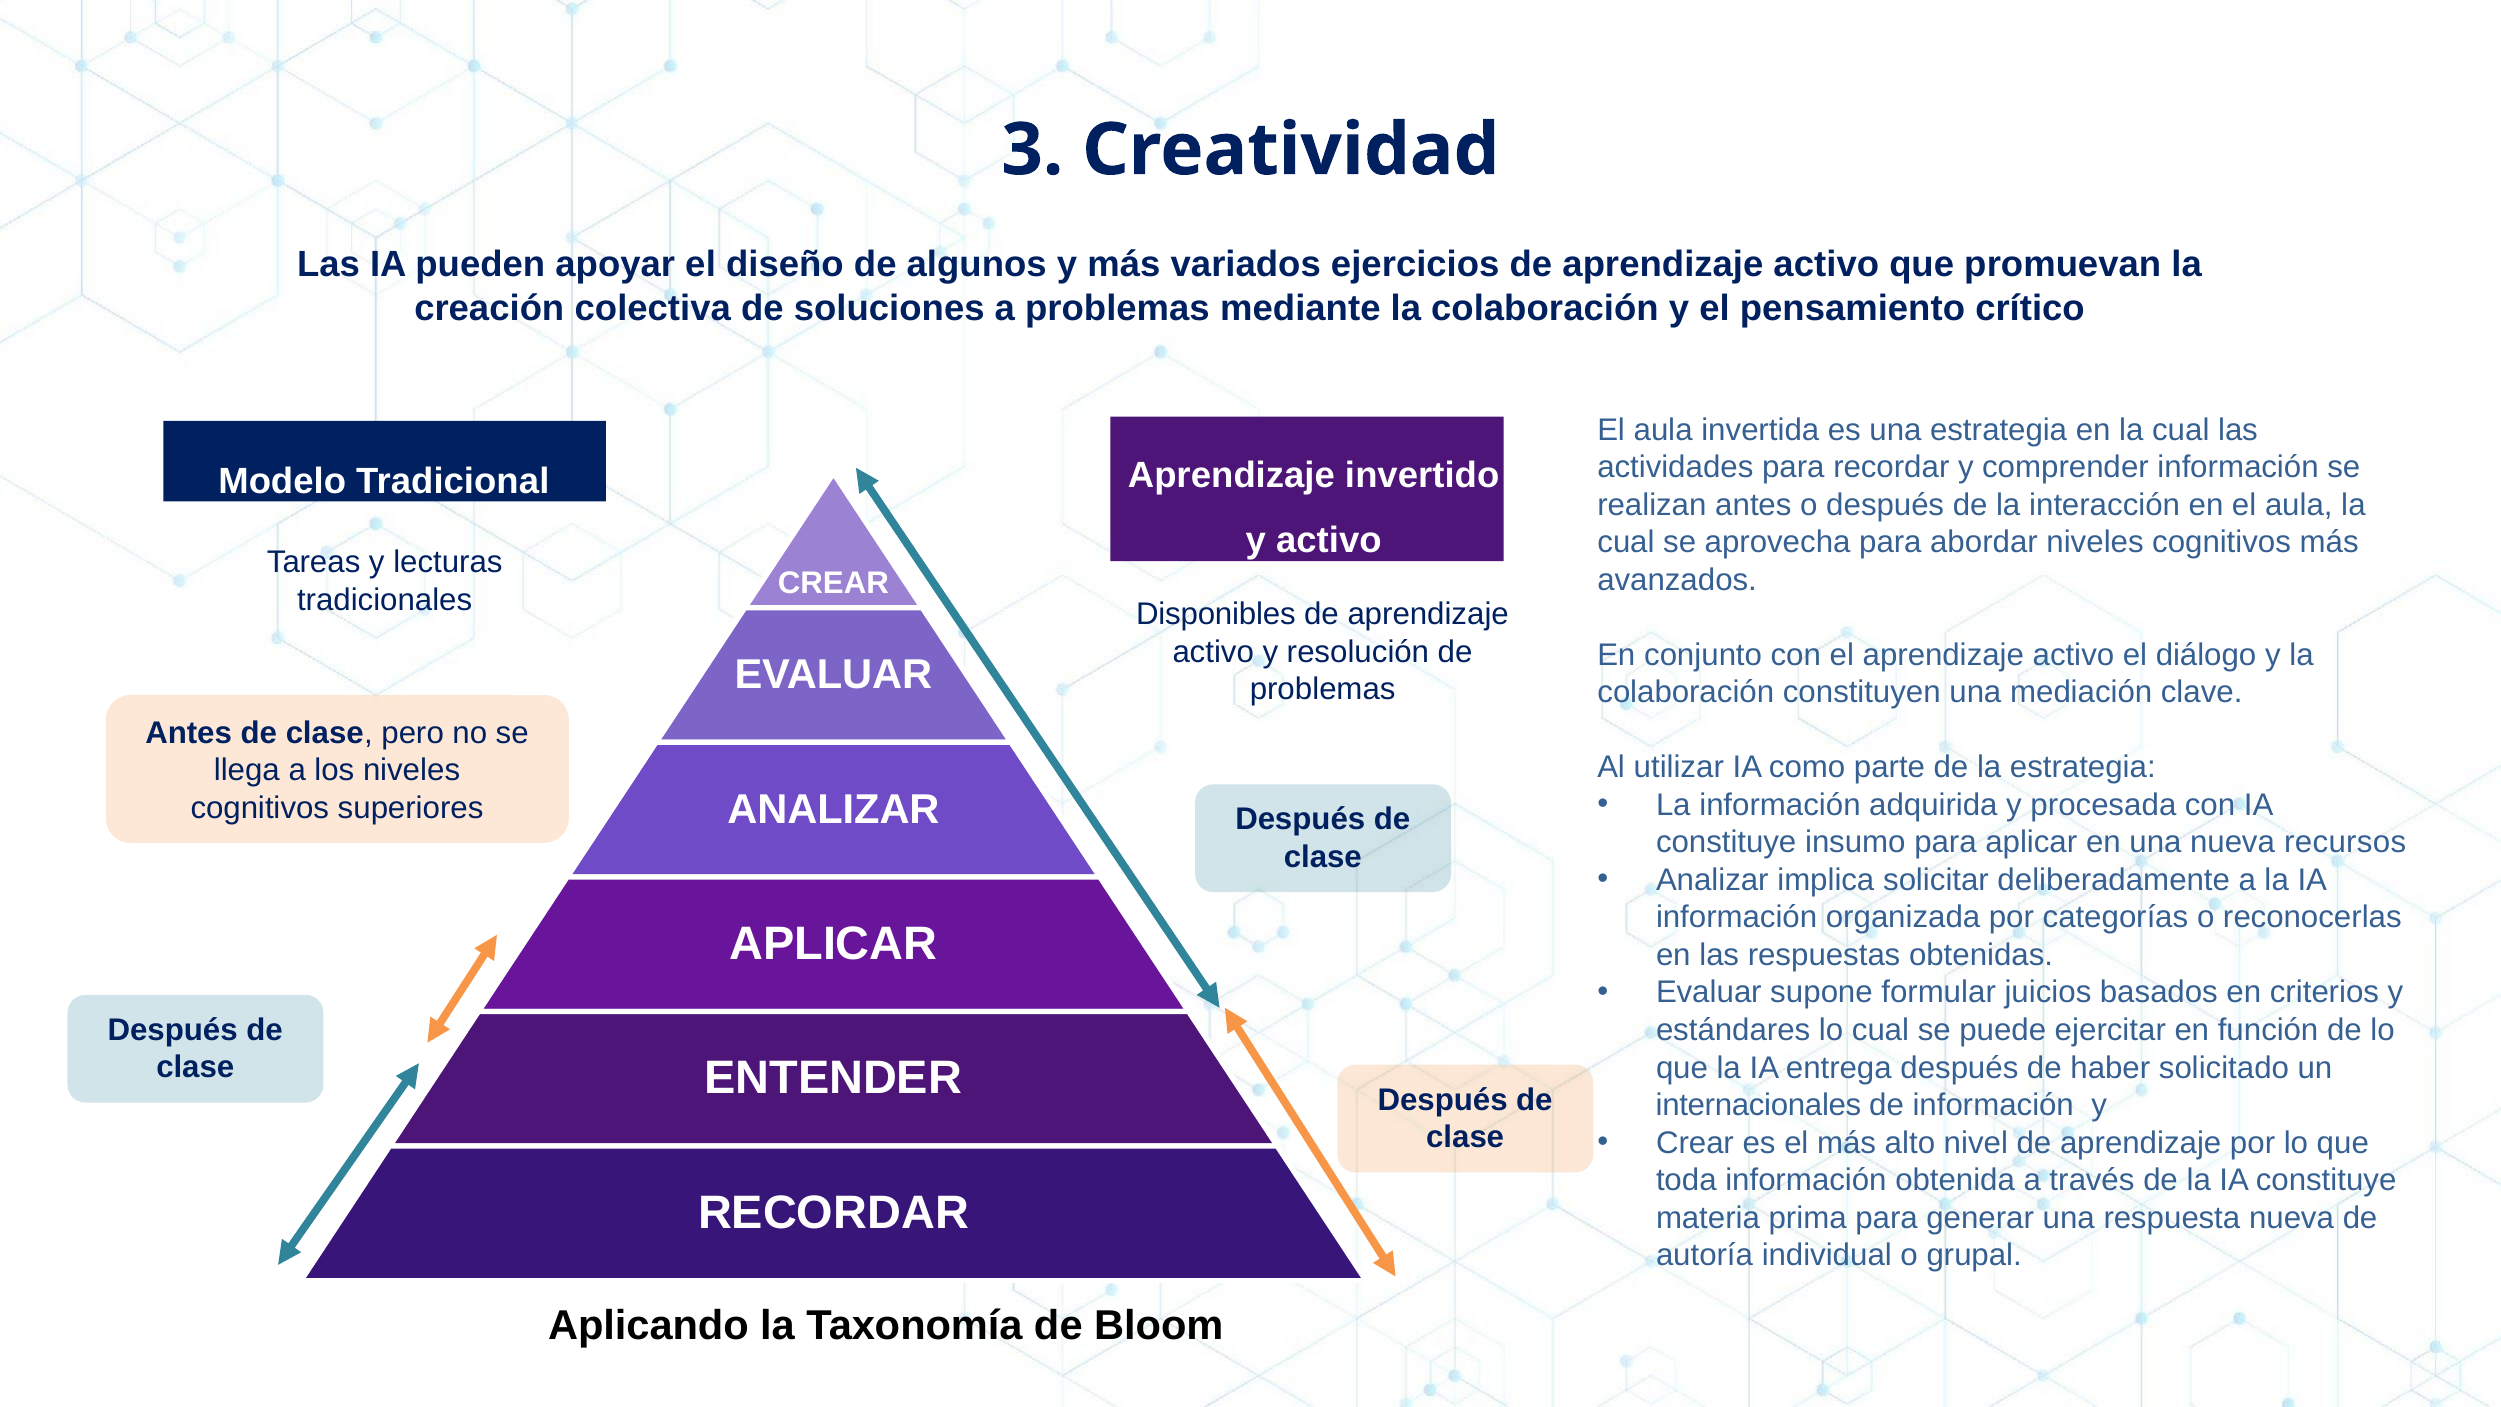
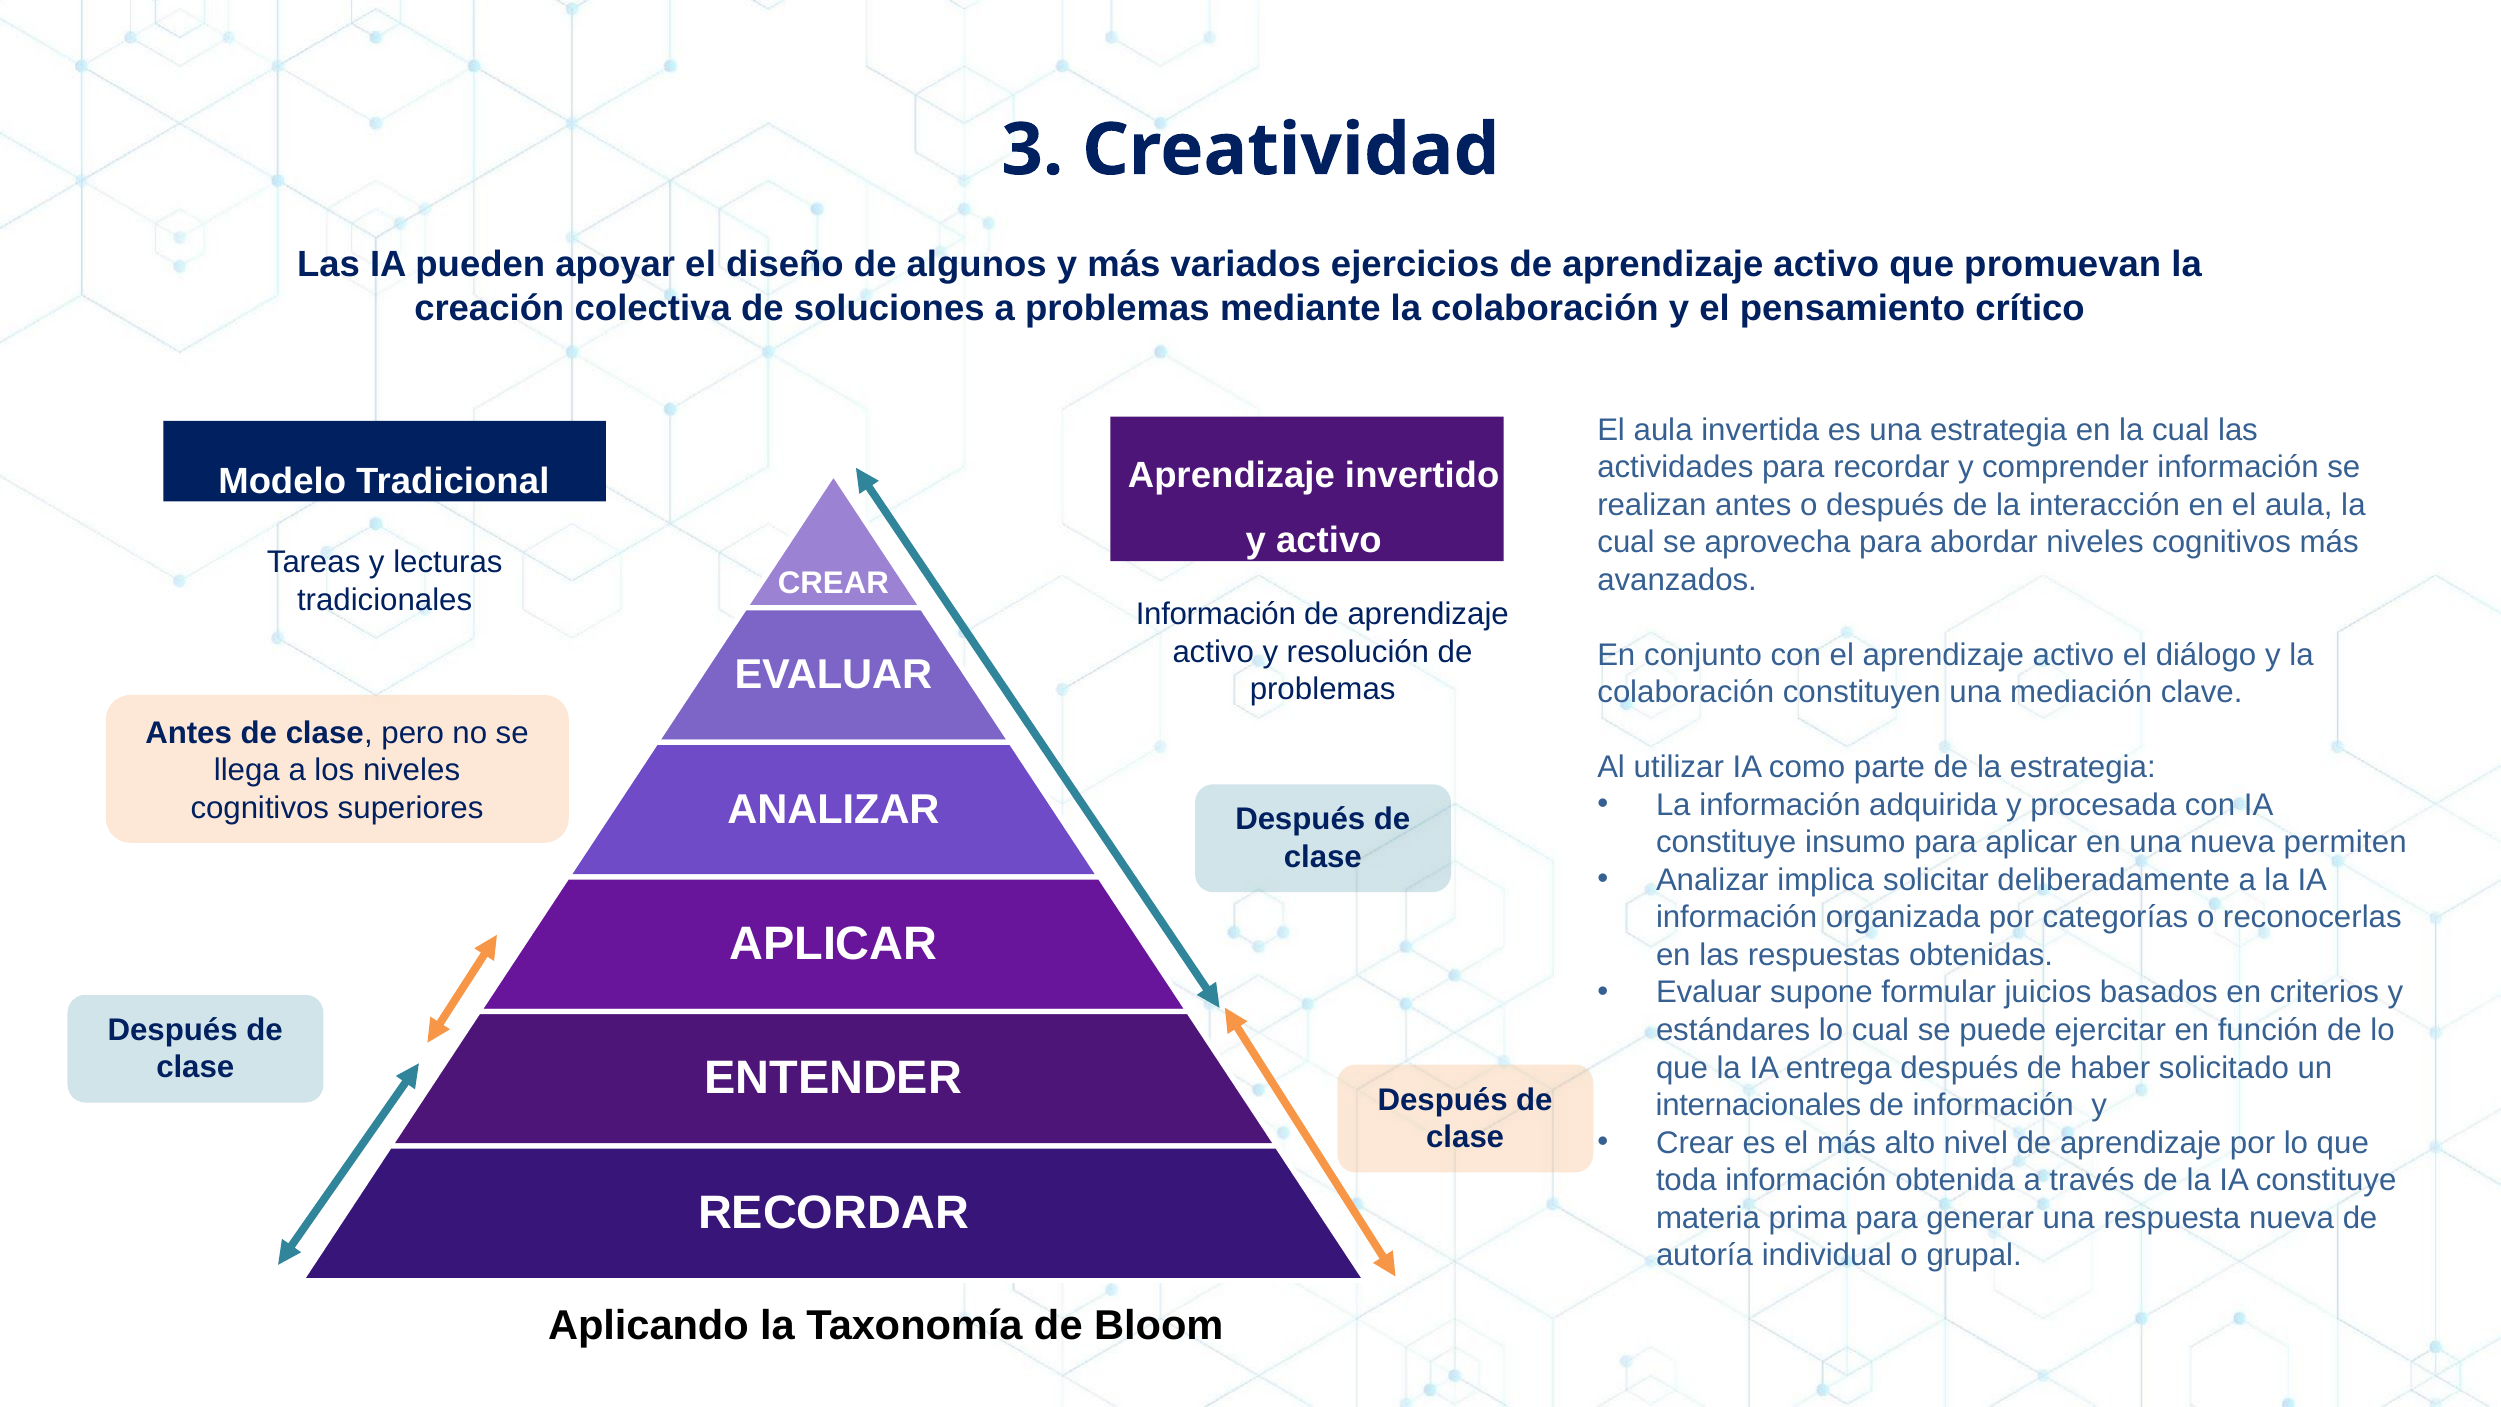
Disponibles at (1216, 614): Disponibles -> Información
recursos: recursos -> permiten
